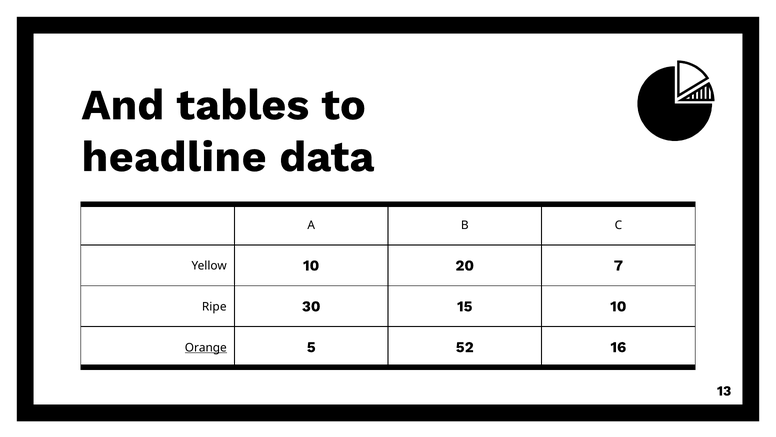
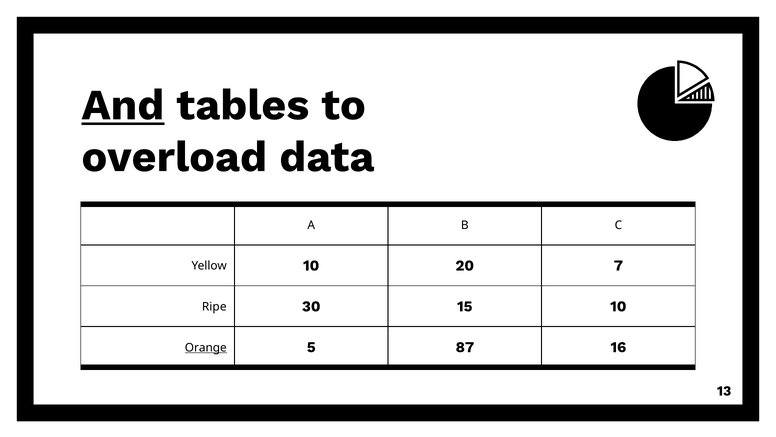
And underline: none -> present
headline: headline -> overload
52: 52 -> 87
